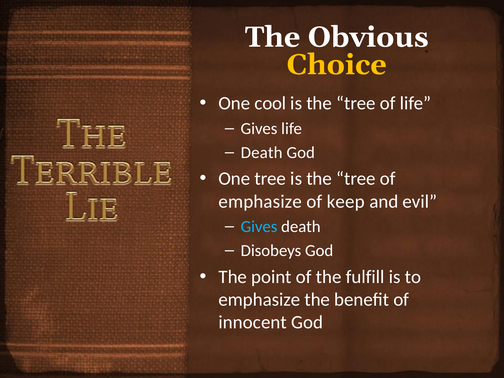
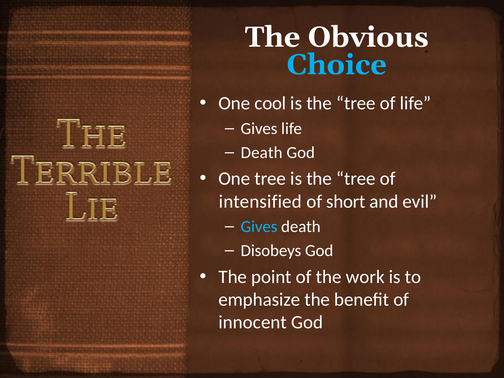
Choice colour: yellow -> light blue
emphasize at (260, 201): emphasize -> intensified
keep: keep -> short
fulfill: fulfill -> work
